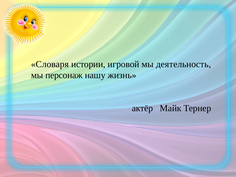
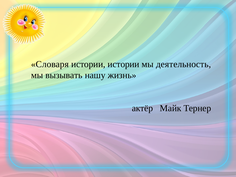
истории игровой: игровой -> истории
персонаж: персонаж -> вызывать
